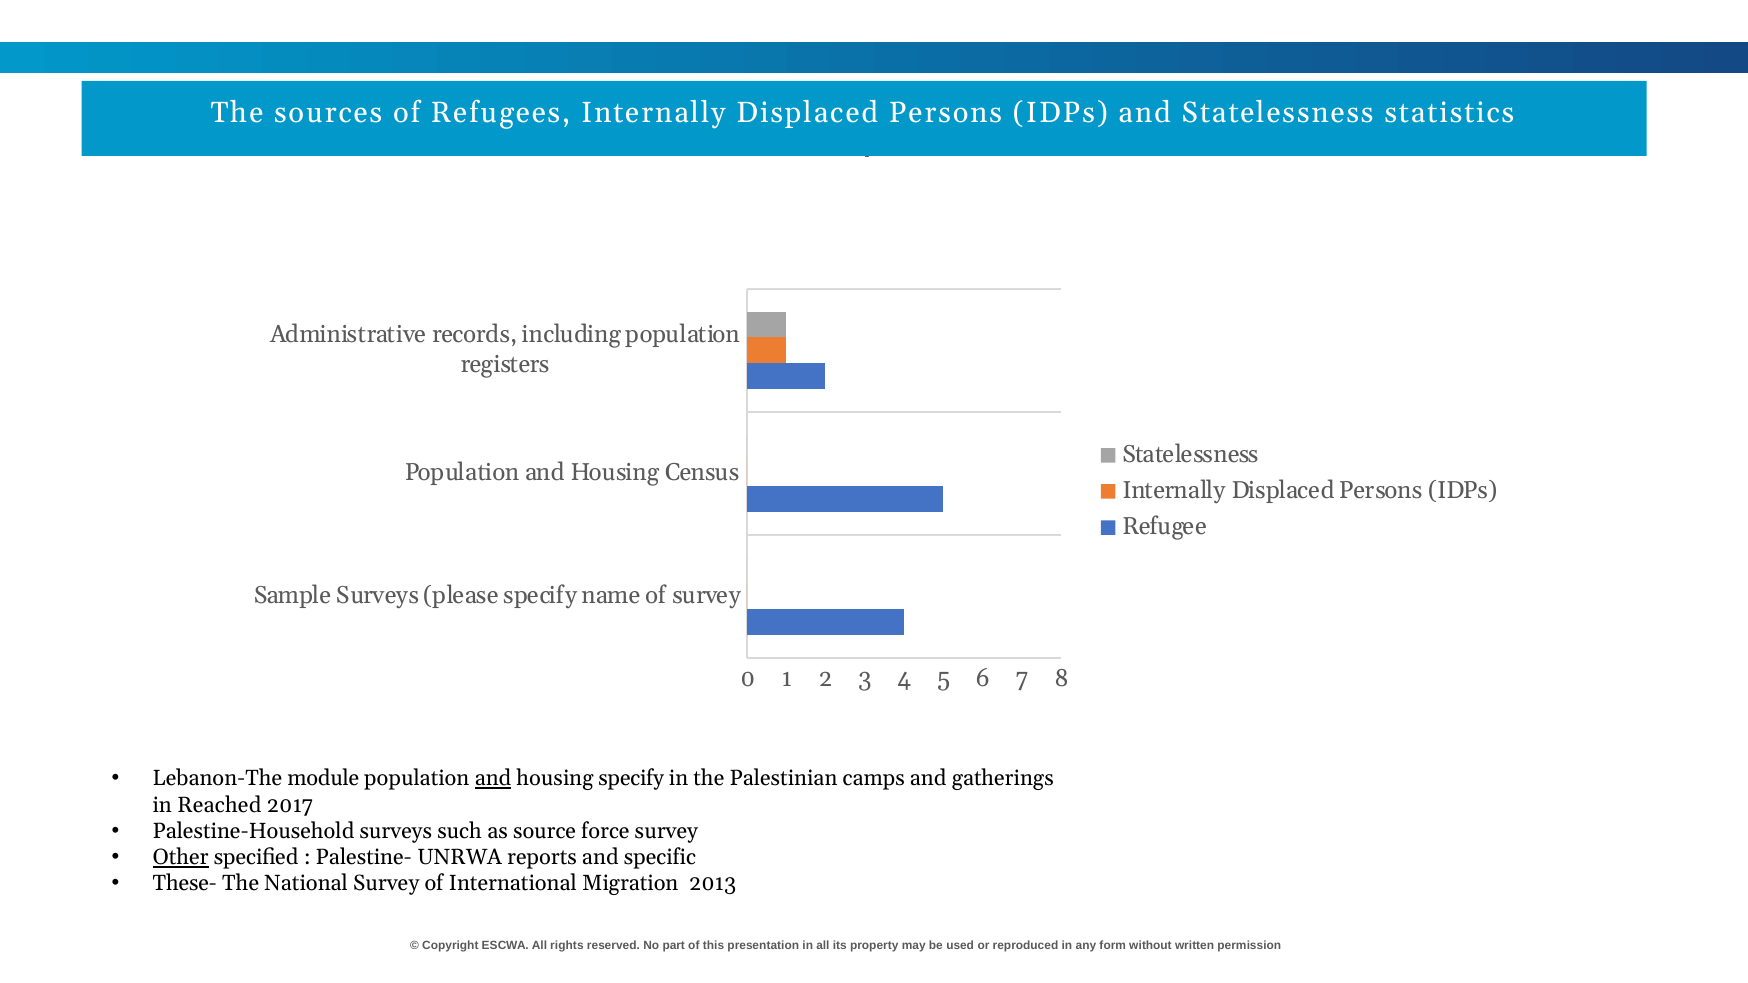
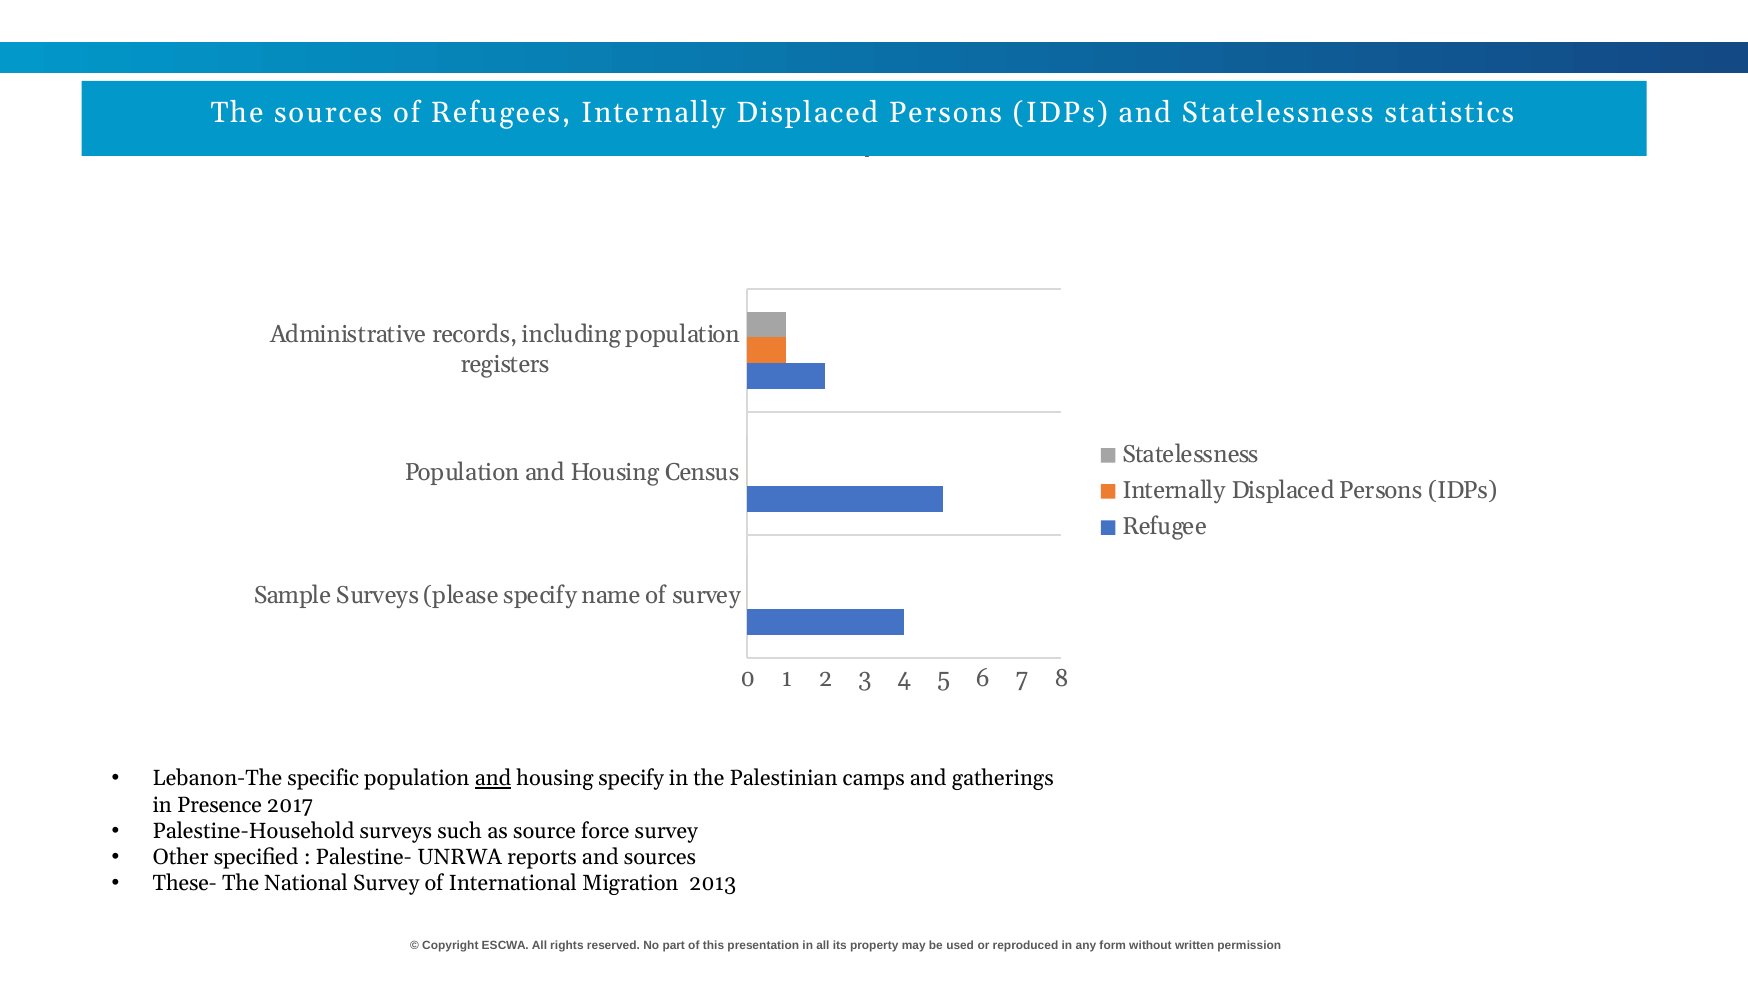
module: module -> specific
Reached: Reached -> Presence
Other underline: present -> none
and specific: specific -> sources
